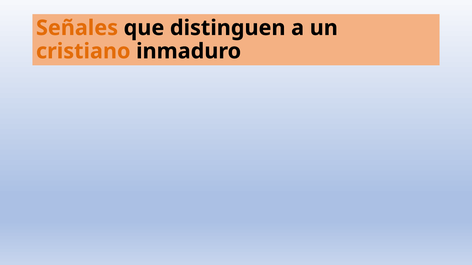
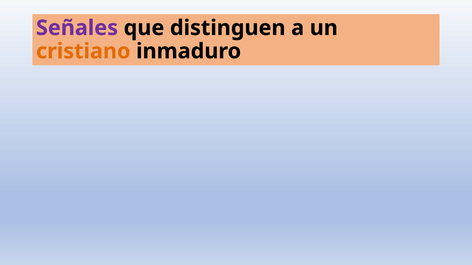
Señales colour: orange -> purple
